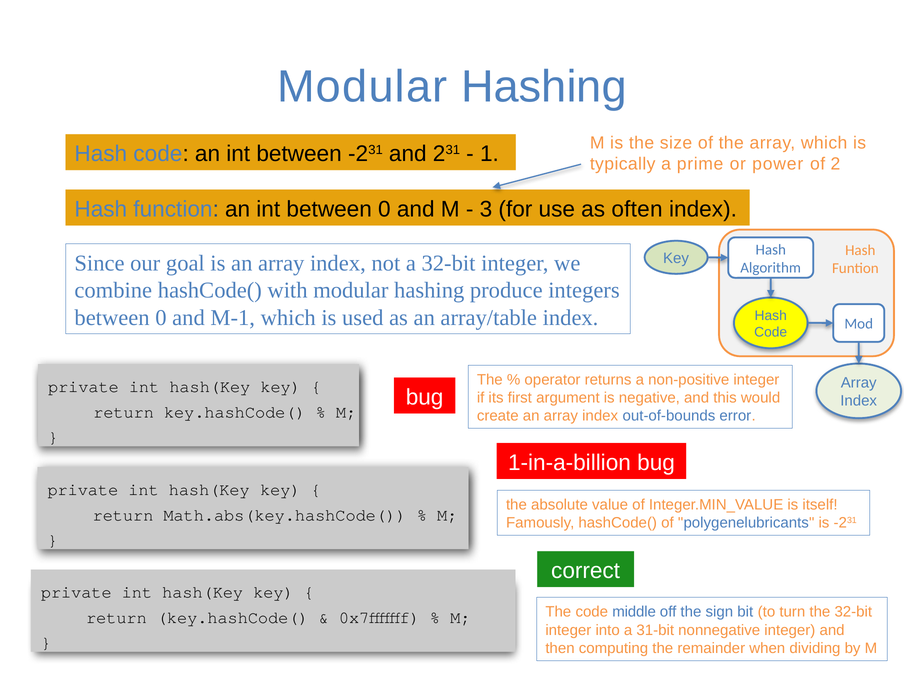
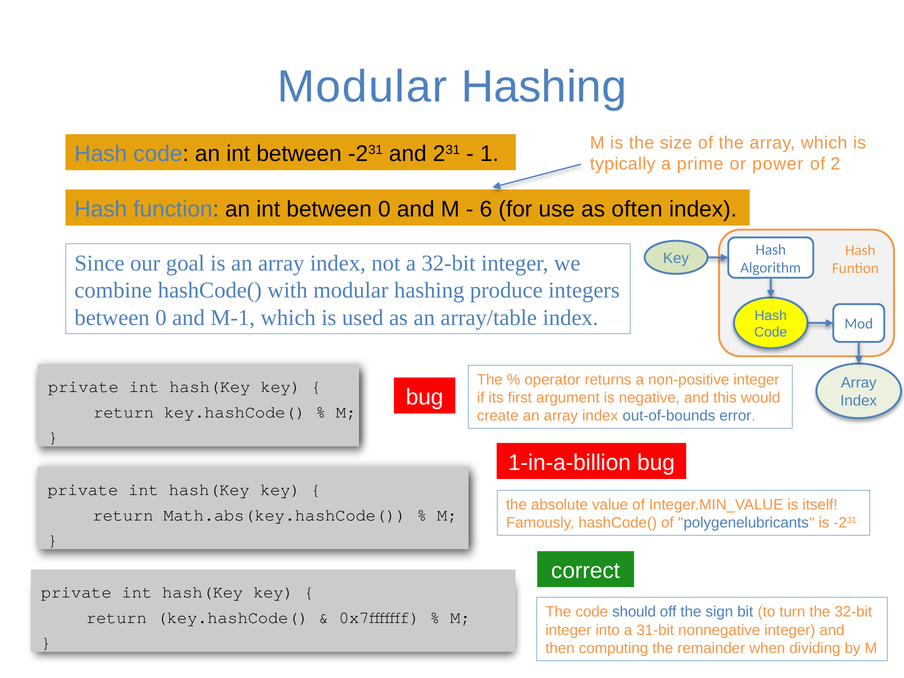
3: 3 -> 6
middle: middle -> should
